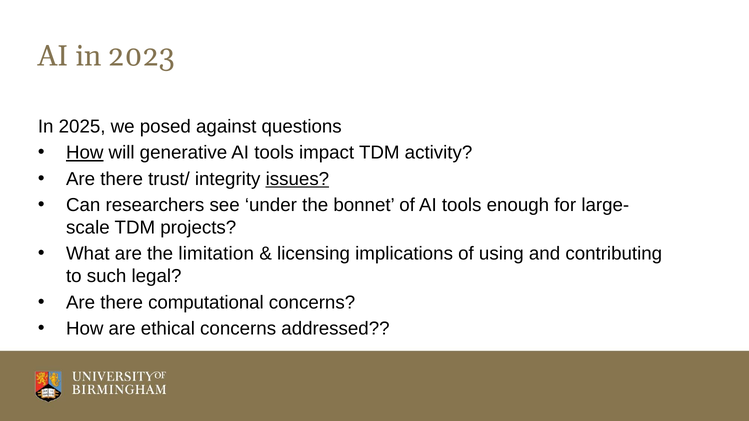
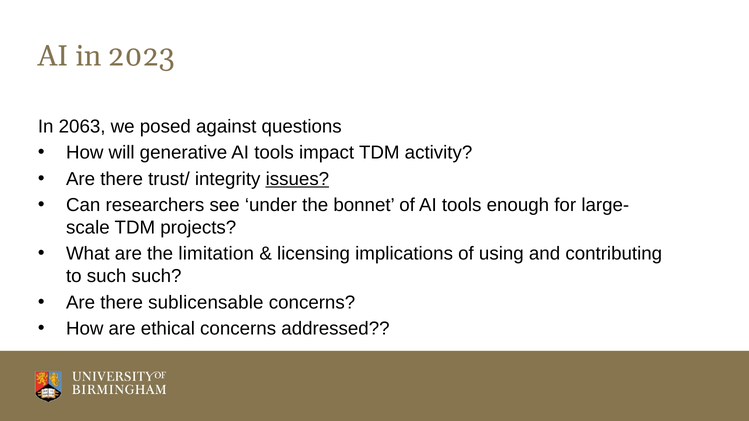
2025: 2025 -> 2063
How at (85, 153) underline: present -> none
such legal: legal -> such
computational: computational -> sublicensable
